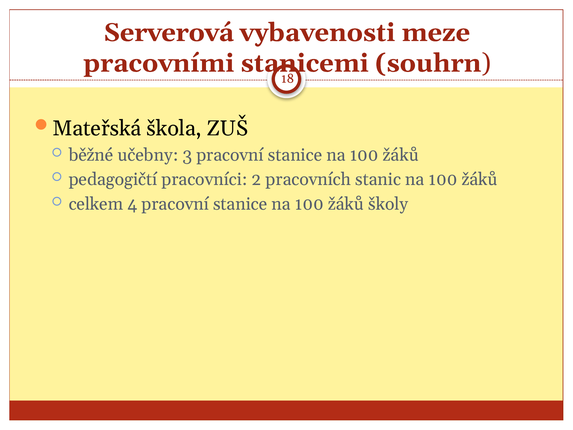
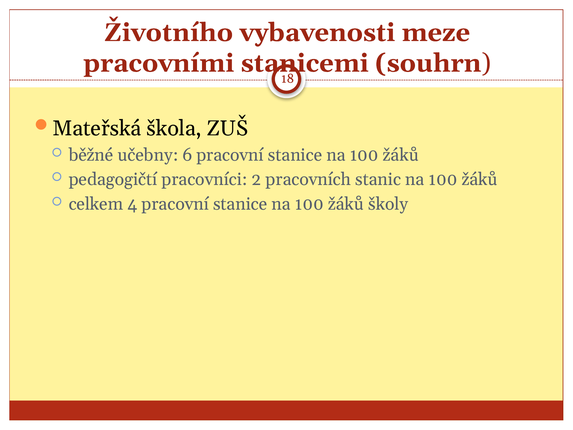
Serverová: Serverová -> Životního
3: 3 -> 6
